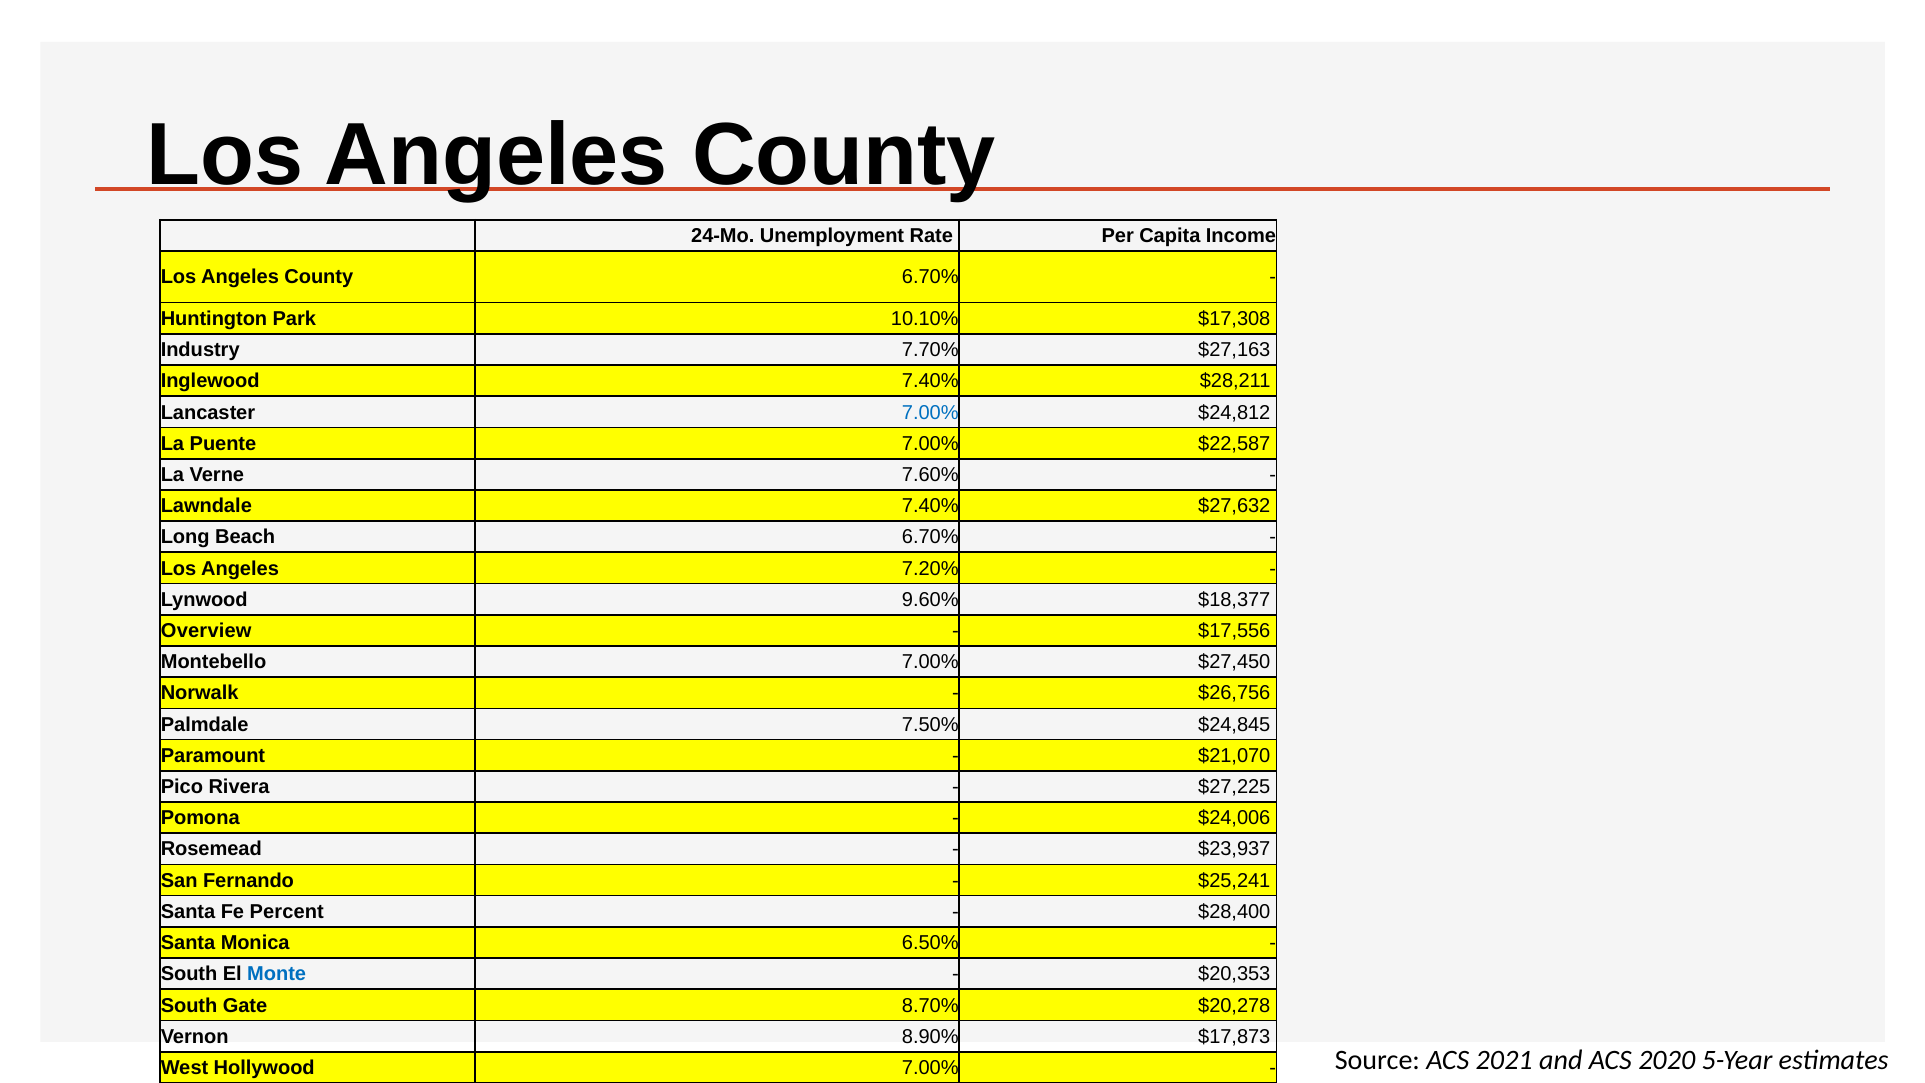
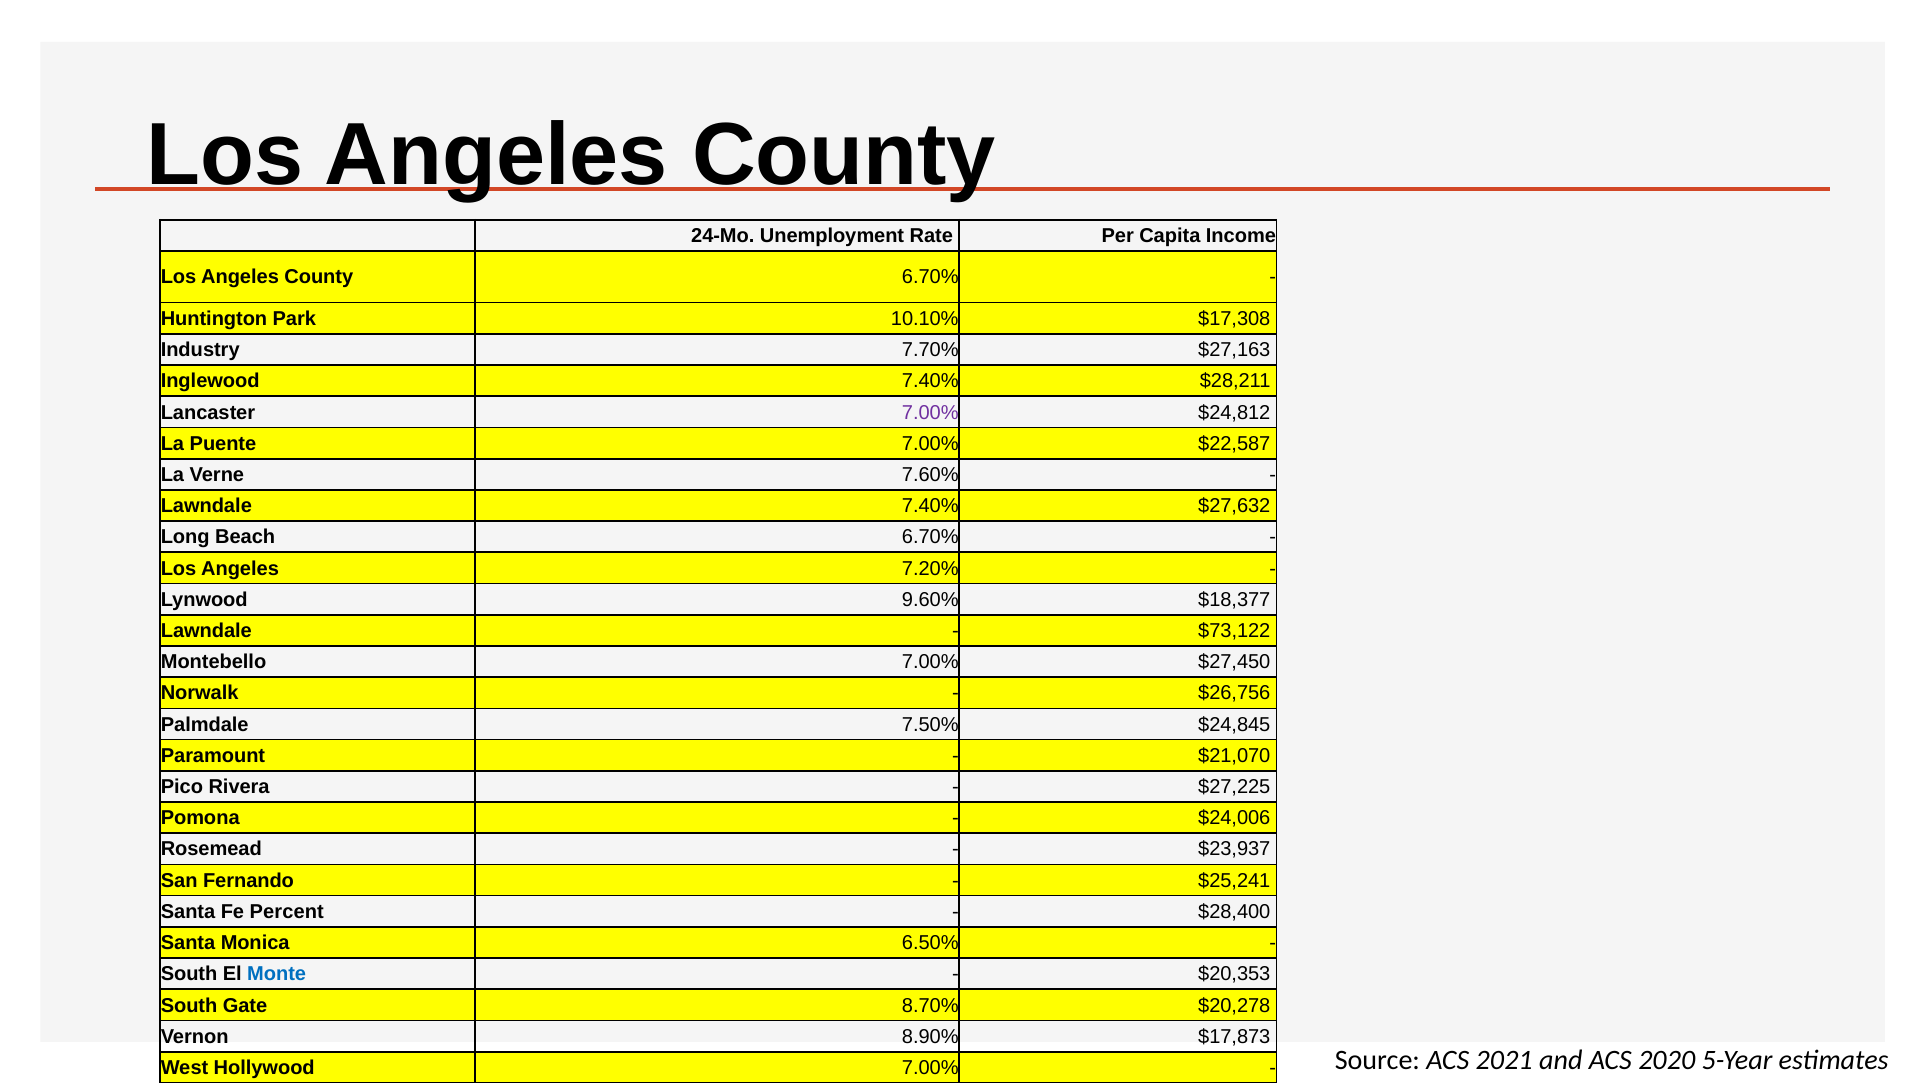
7.00% at (930, 412) colour: blue -> purple
Overview at (206, 631): Overview -> Lawndale
$17,556: $17,556 -> $73,122
